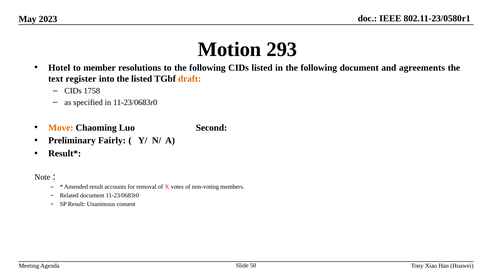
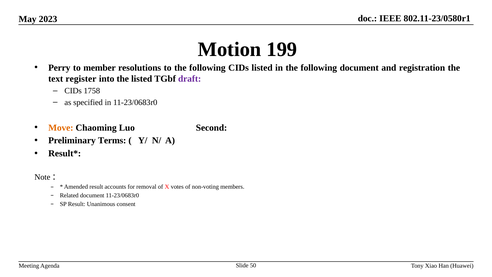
293: 293 -> 199
Hotel: Hotel -> Perry
agreements: agreements -> registration
draft colour: orange -> purple
Fairly: Fairly -> Terms
